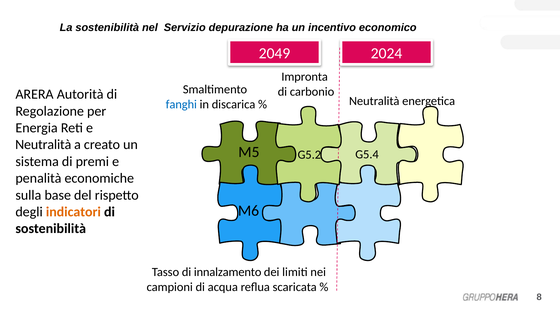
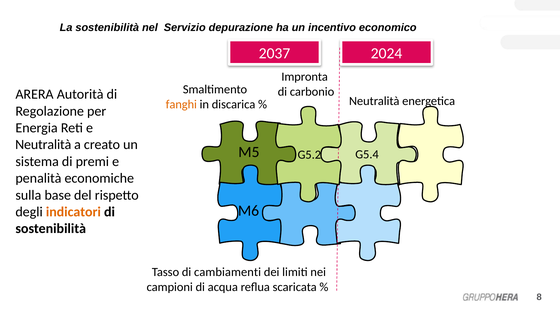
2049: 2049 -> 2037
fanghi colour: blue -> orange
innalzamento: innalzamento -> cambiamenti
